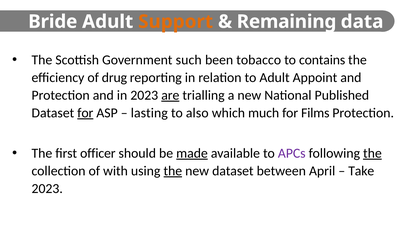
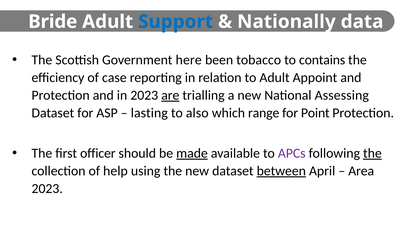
Support colour: orange -> blue
Remaining: Remaining -> Nationally
such: such -> here
drug: drug -> case
Published: Published -> Assessing
for at (85, 113) underline: present -> none
much: much -> range
Films: Films -> Point
with: with -> help
the at (173, 171) underline: present -> none
between underline: none -> present
Take: Take -> Area
